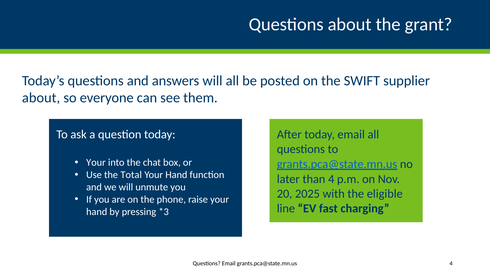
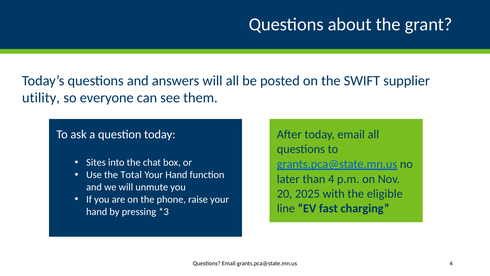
about at (41, 98): about -> utility
Your at (96, 162): Your -> Sites
